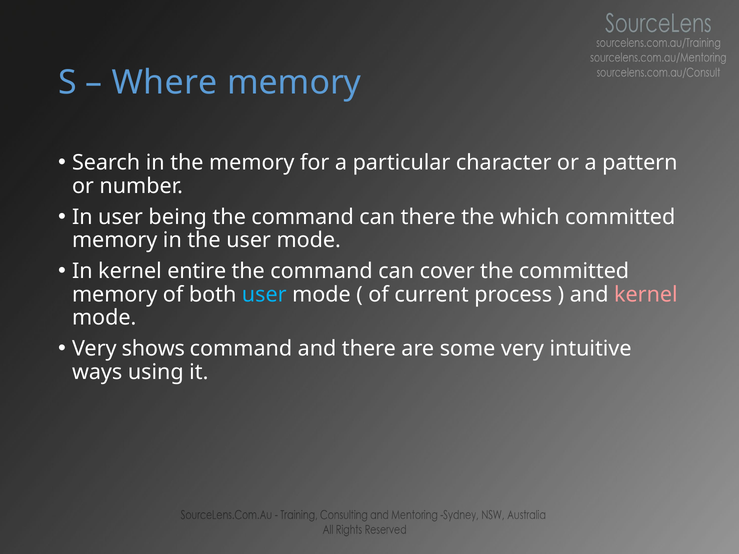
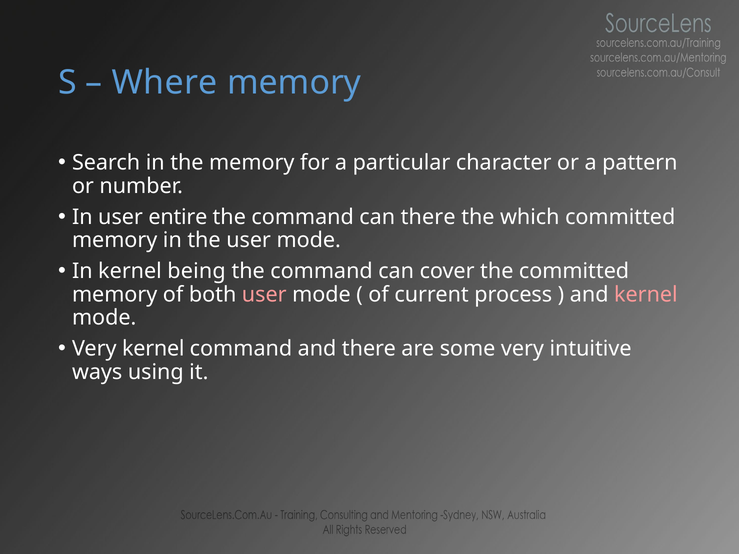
being: being -> entire
entire: entire -> being
user at (264, 295) colour: light blue -> pink
Very shows: shows -> kernel
